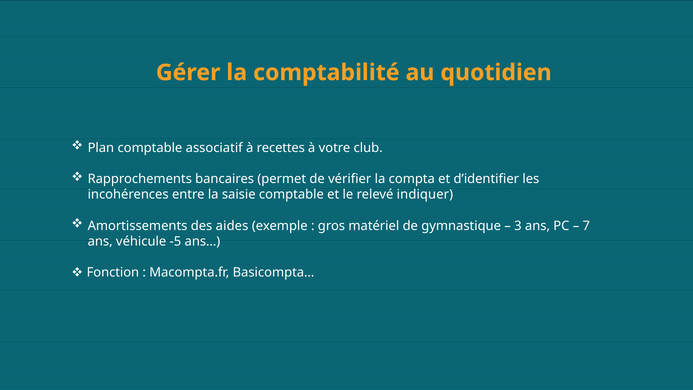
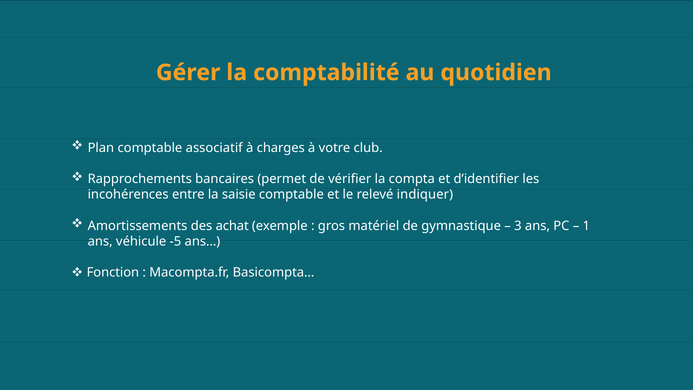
recettes: recettes -> charges
aides: aides -> achat
7: 7 -> 1
